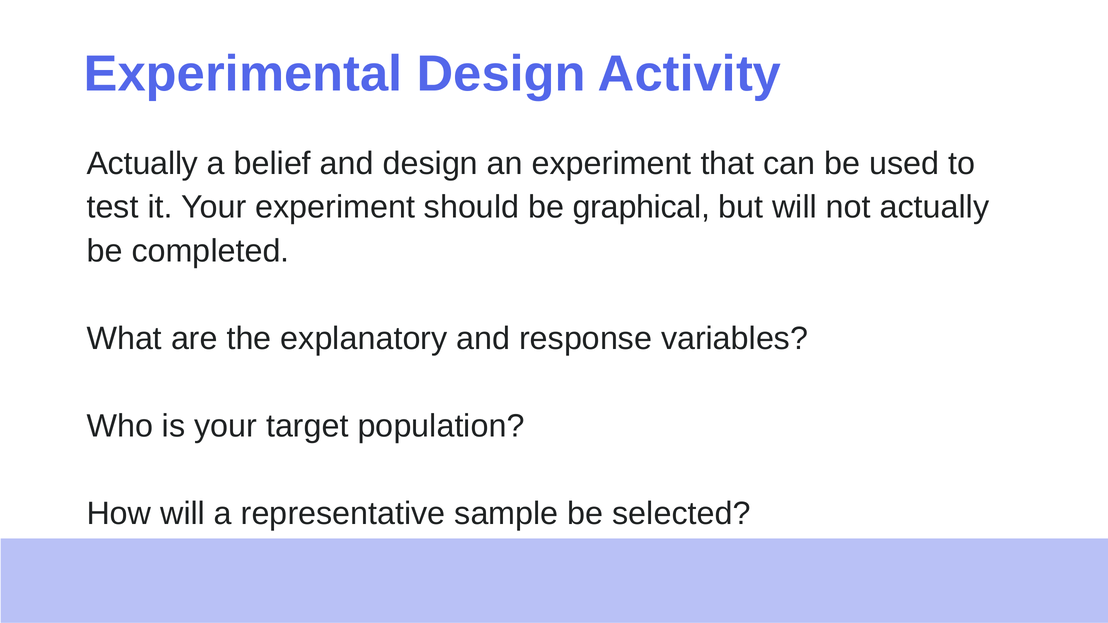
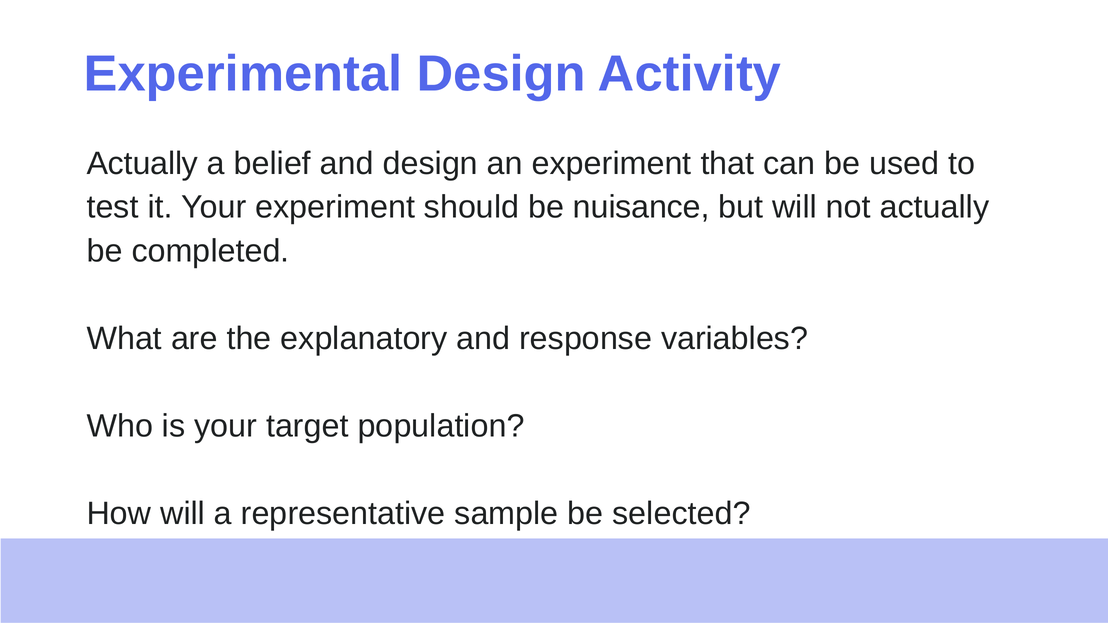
graphical: graphical -> nuisance
